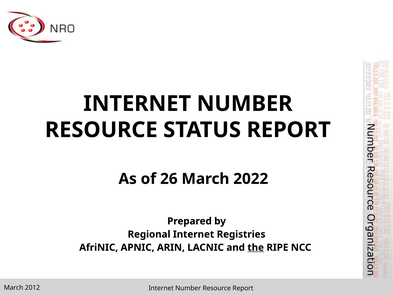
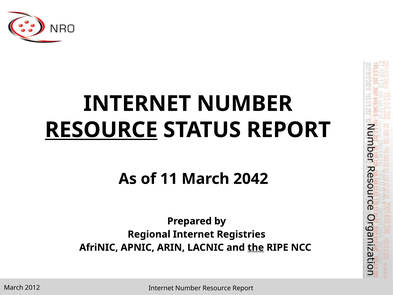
RESOURCE at (101, 130) underline: none -> present
26: 26 -> 11
2022: 2022 -> 2042
